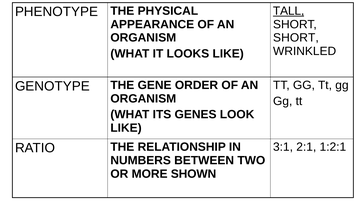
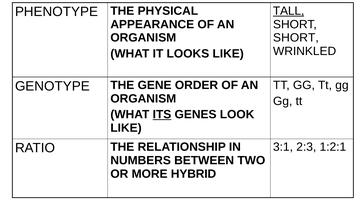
ITS underline: none -> present
2:1: 2:1 -> 2:3
SHOWN: SHOWN -> HYBRID
